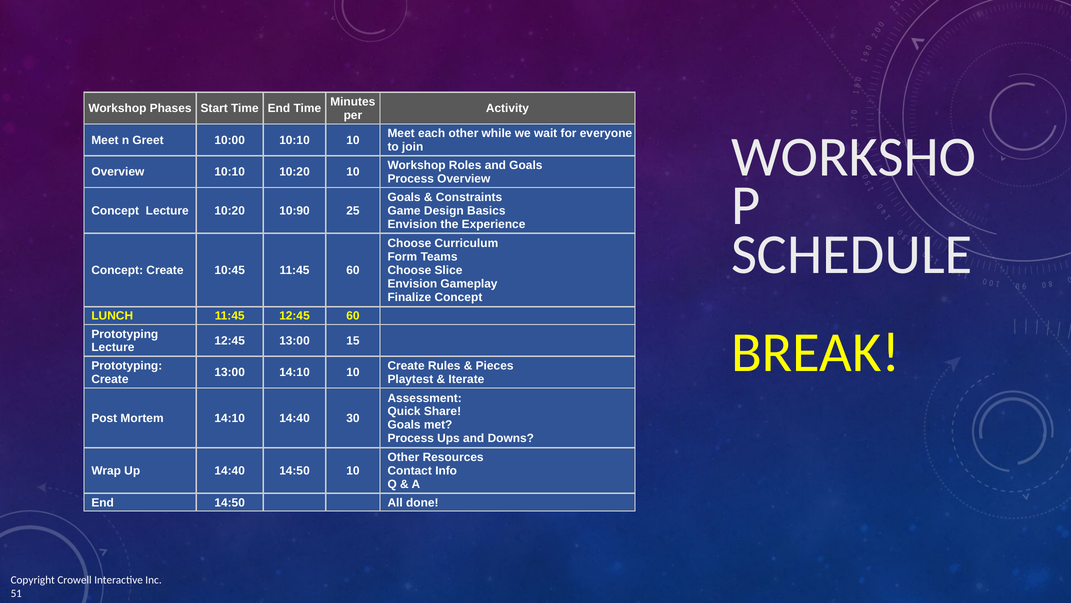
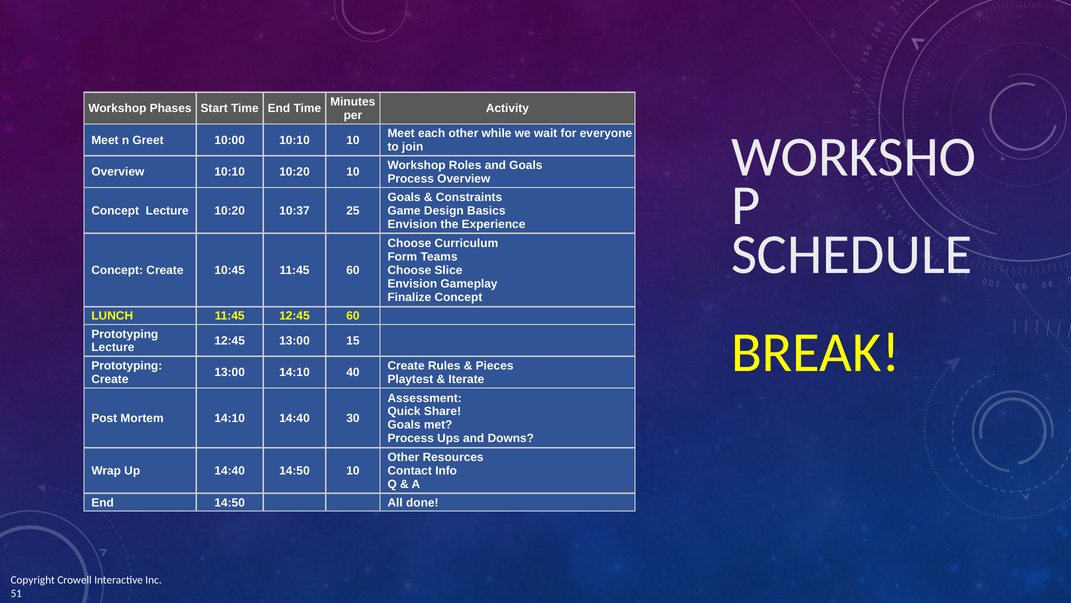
10:90: 10:90 -> 10:37
14:10 10: 10 -> 40
